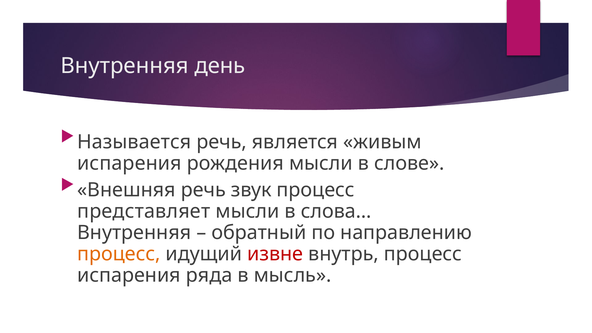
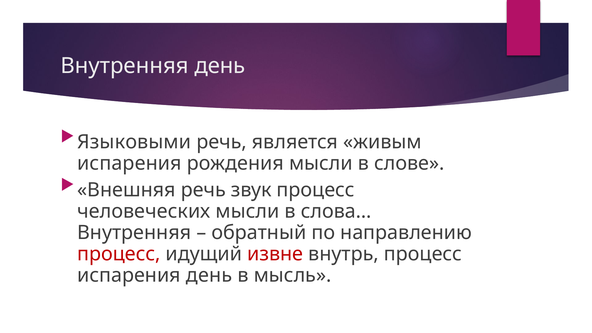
Называется: Называется -> Языковыми
представляет: представляет -> человеческих
процесс at (119, 254) colour: orange -> red
испарения ряда: ряда -> день
